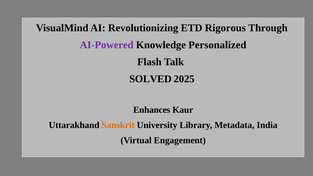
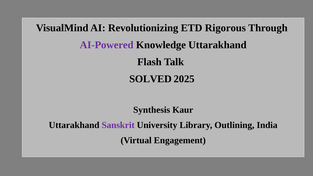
Knowledge Personalized: Personalized -> Uttarakhand
Enhances: Enhances -> Synthesis
Sanskrit colour: orange -> purple
Metadata: Metadata -> Outlining
